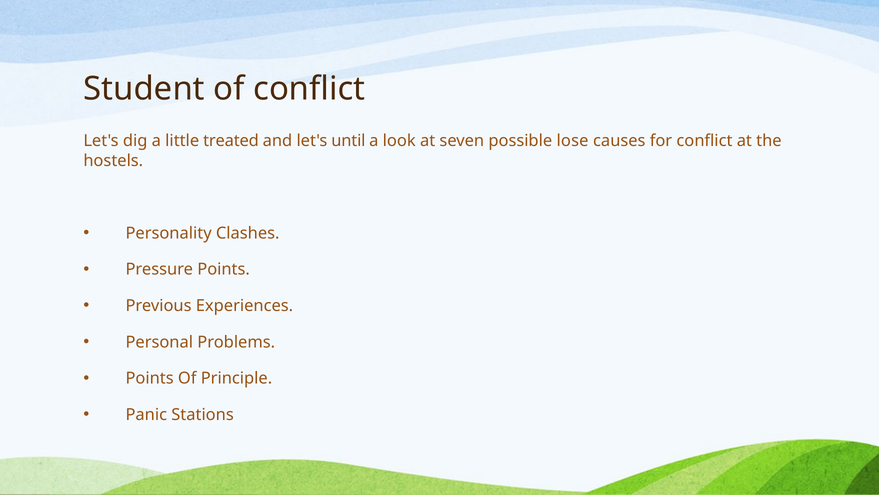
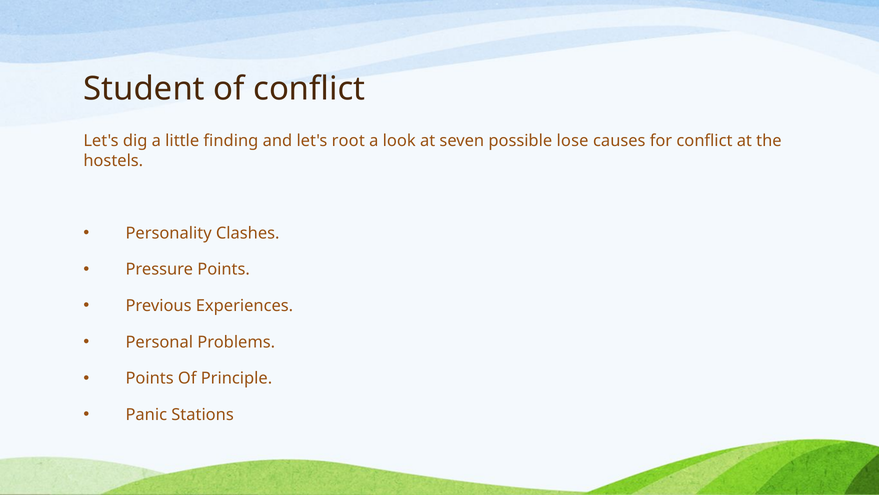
treated: treated -> finding
until: until -> root
